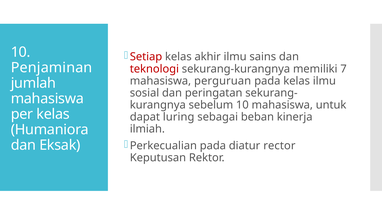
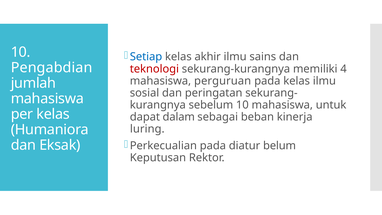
Setiap colour: red -> blue
Penjaminan: Penjaminan -> Pengabdian
7: 7 -> 4
luring: luring -> dalam
ilmiah: ilmiah -> luring
rector: rector -> belum
